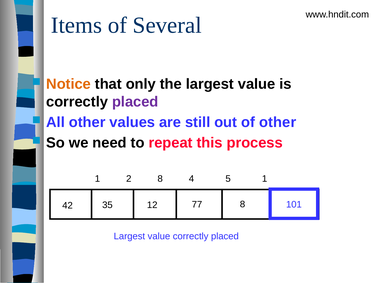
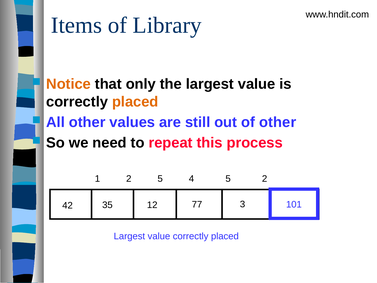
Several: Several -> Library
placed at (135, 102) colour: purple -> orange
2 8: 8 -> 5
5 1: 1 -> 2
42 8: 8 -> 3
